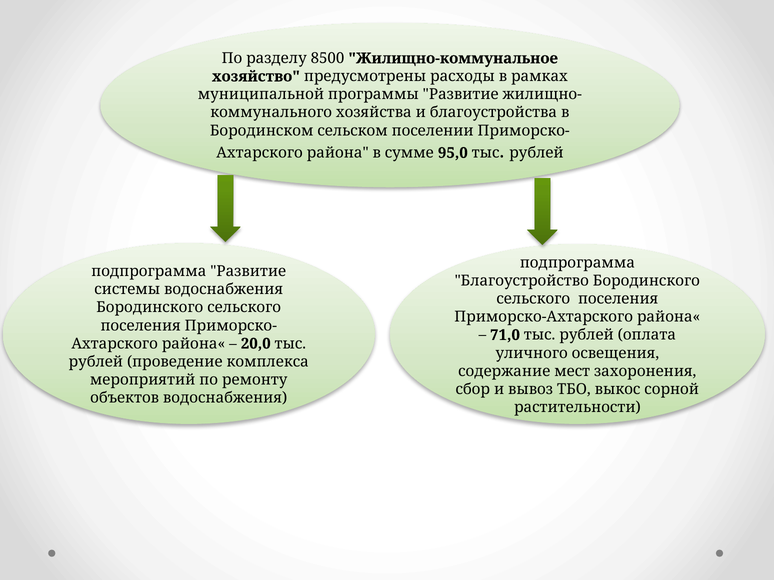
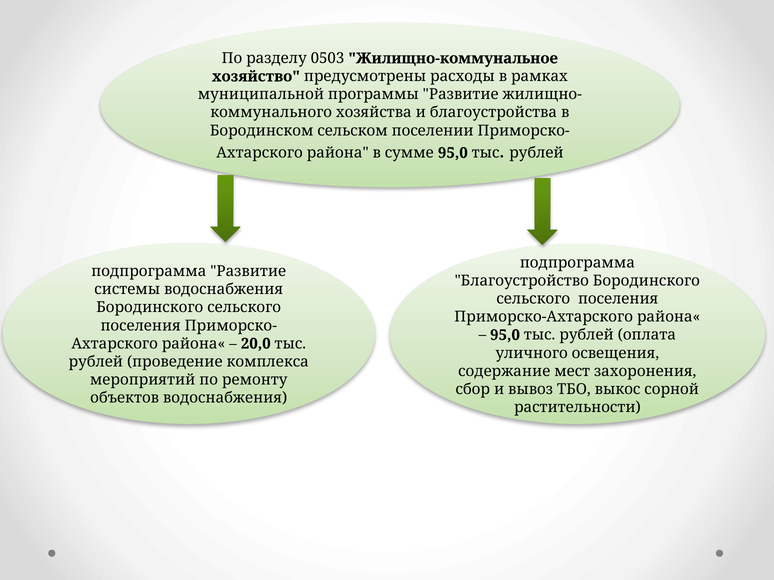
8500: 8500 -> 0503
71,0 at (505, 335): 71,0 -> 95,0
